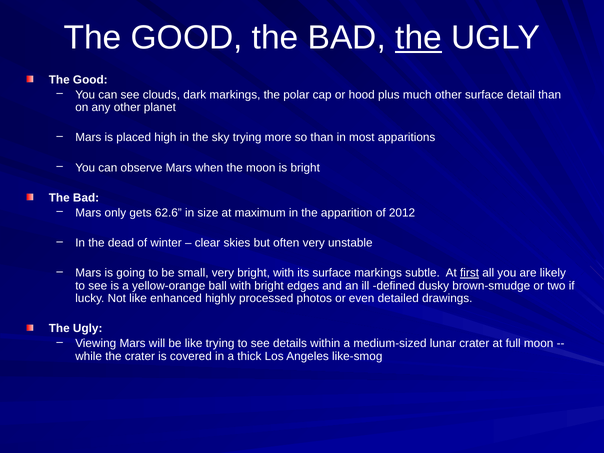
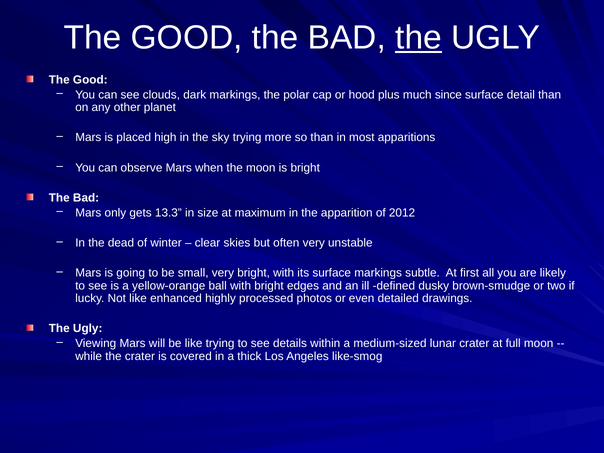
much other: other -> since
62.6: 62.6 -> 13.3
first underline: present -> none
